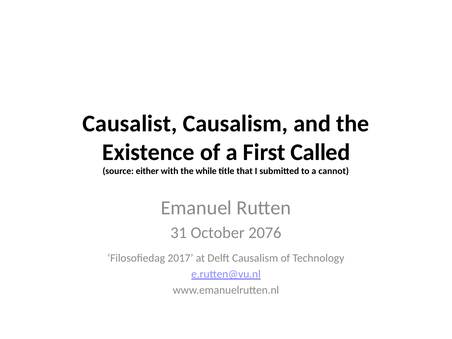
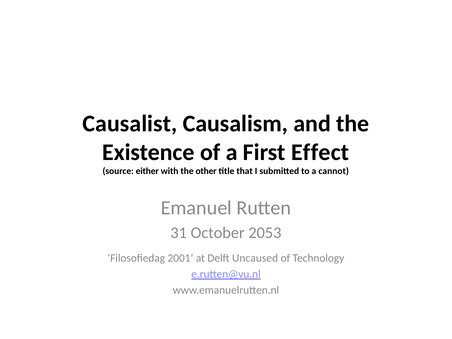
Called: Called -> Effect
while: while -> other
2076: 2076 -> 2053
2017: 2017 -> 2001
Delft Causalism: Causalism -> Uncaused
